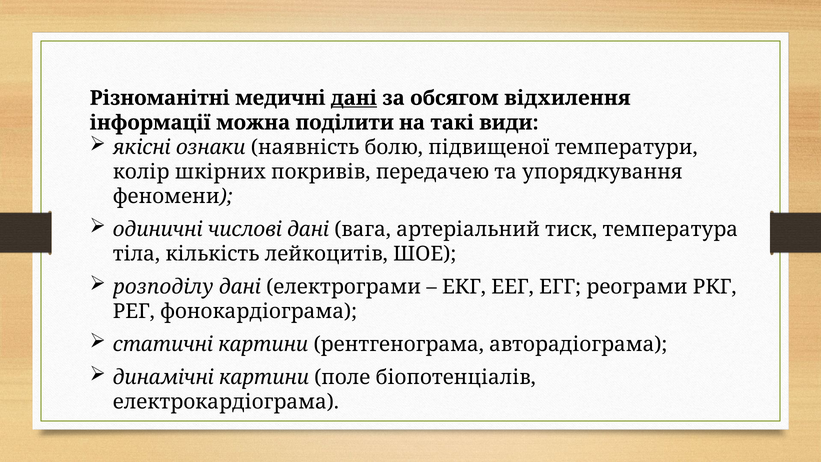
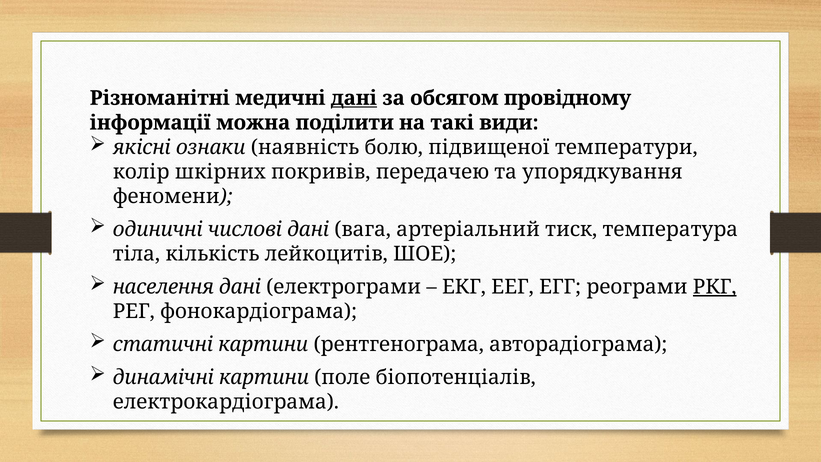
відхилення: відхилення -> провідному
розподілу: розподілу -> населення
РКГ underline: none -> present
